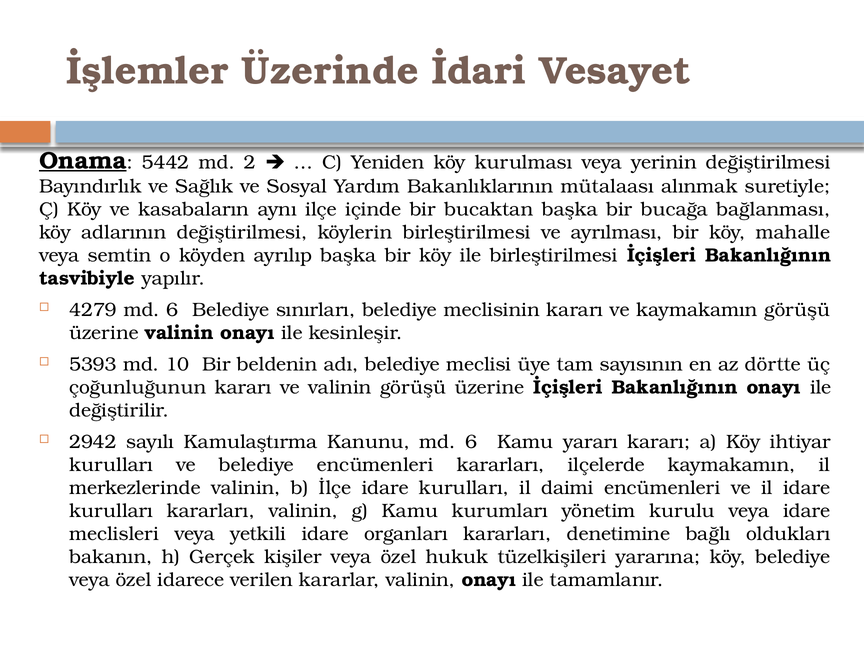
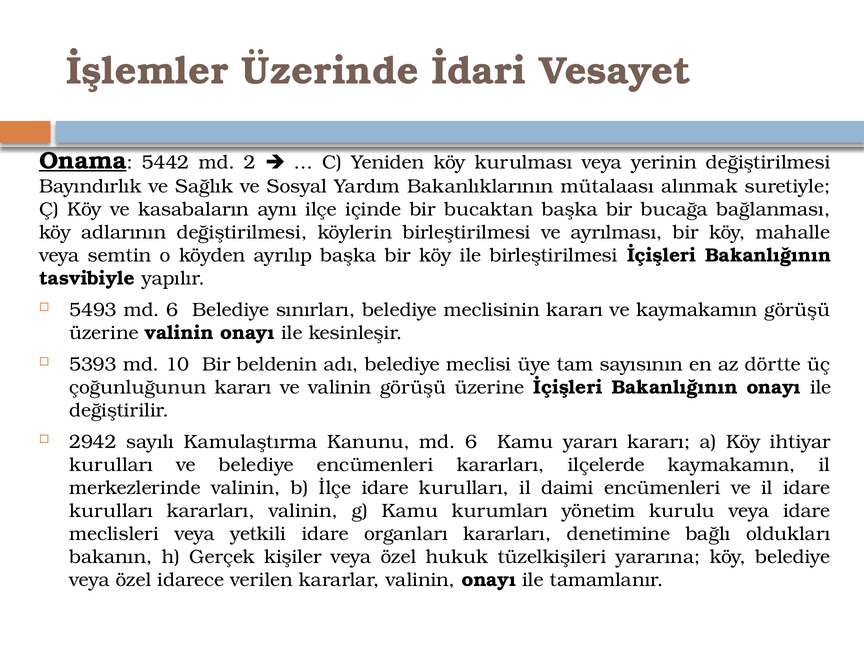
4279: 4279 -> 5493
